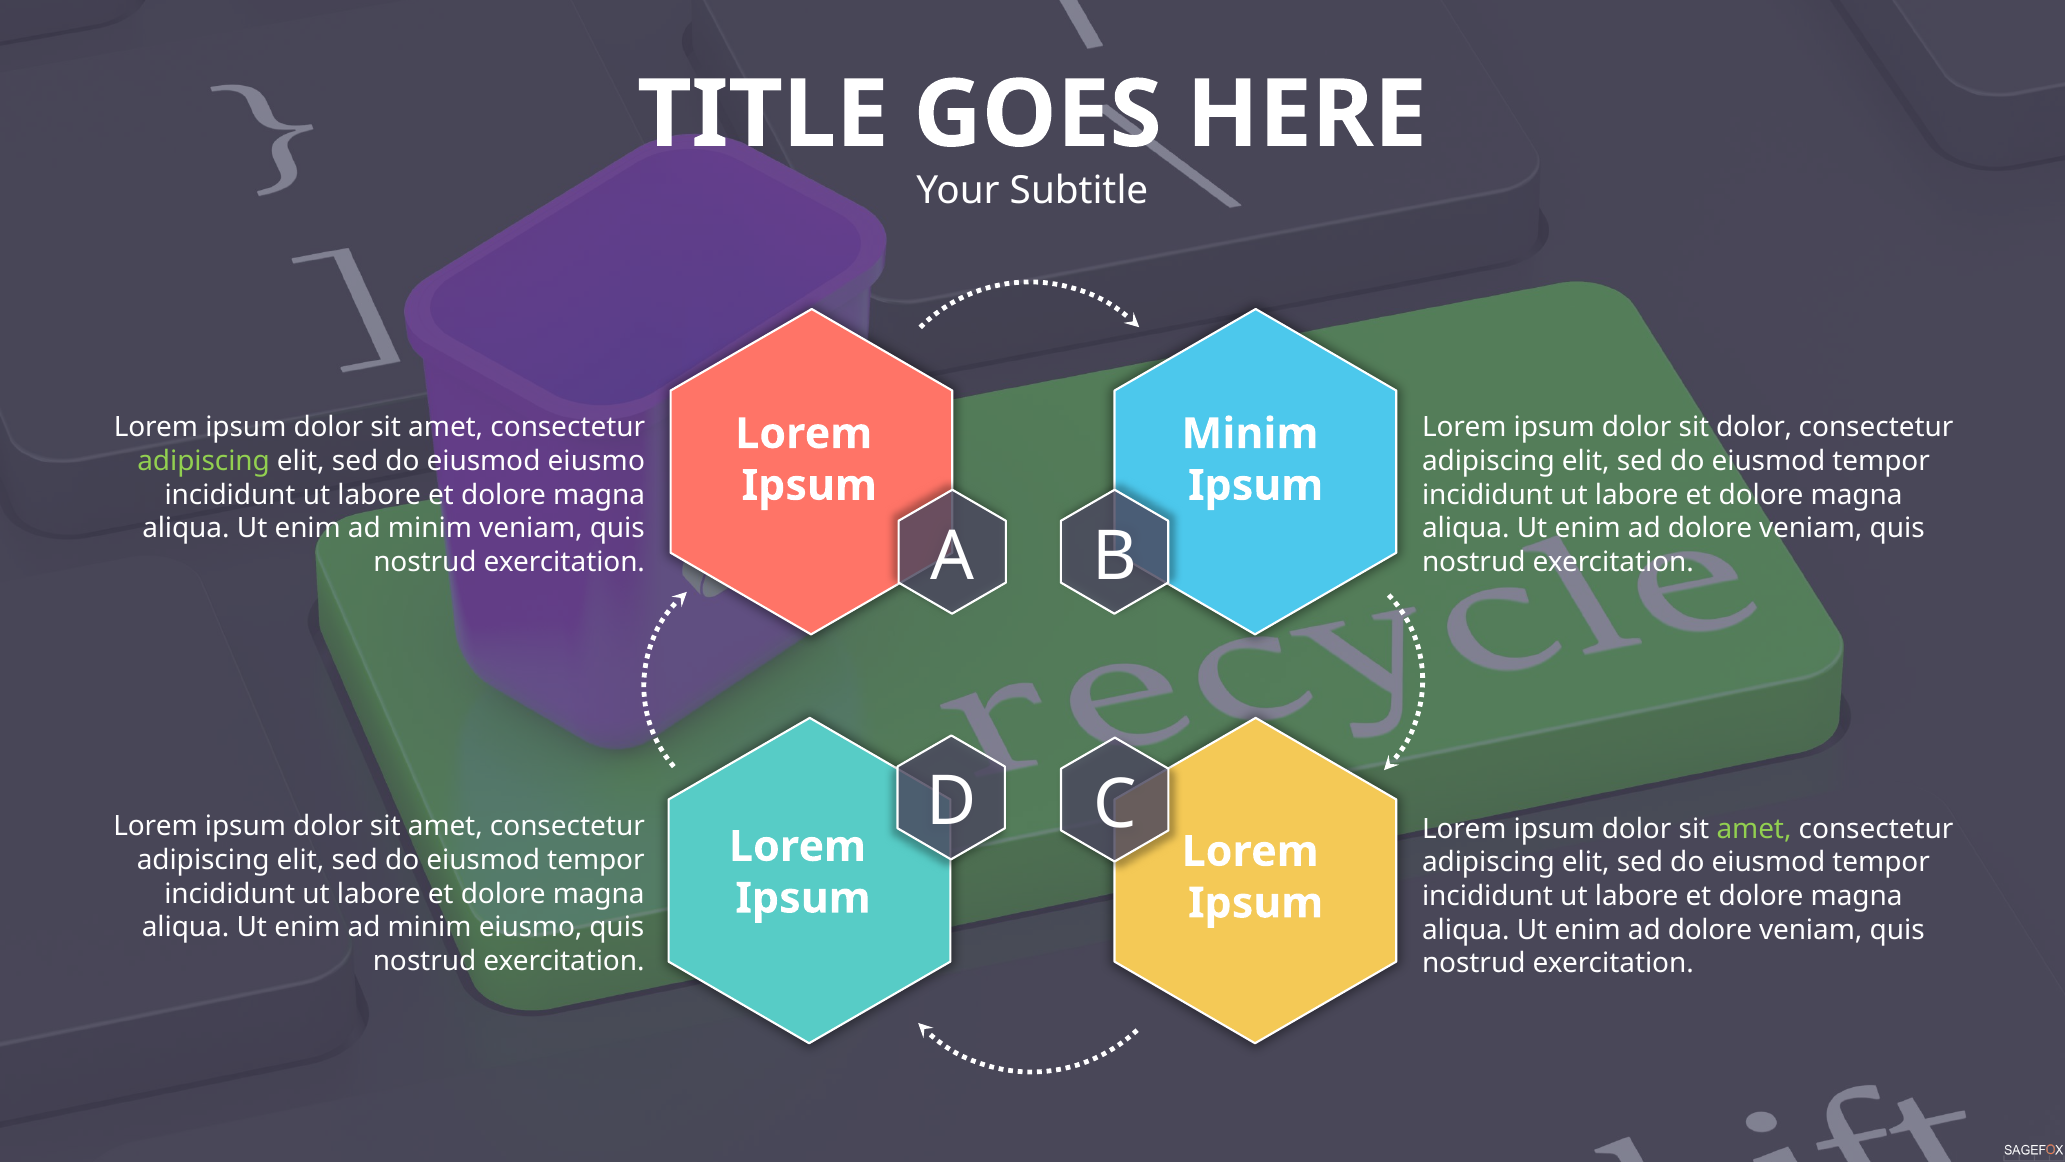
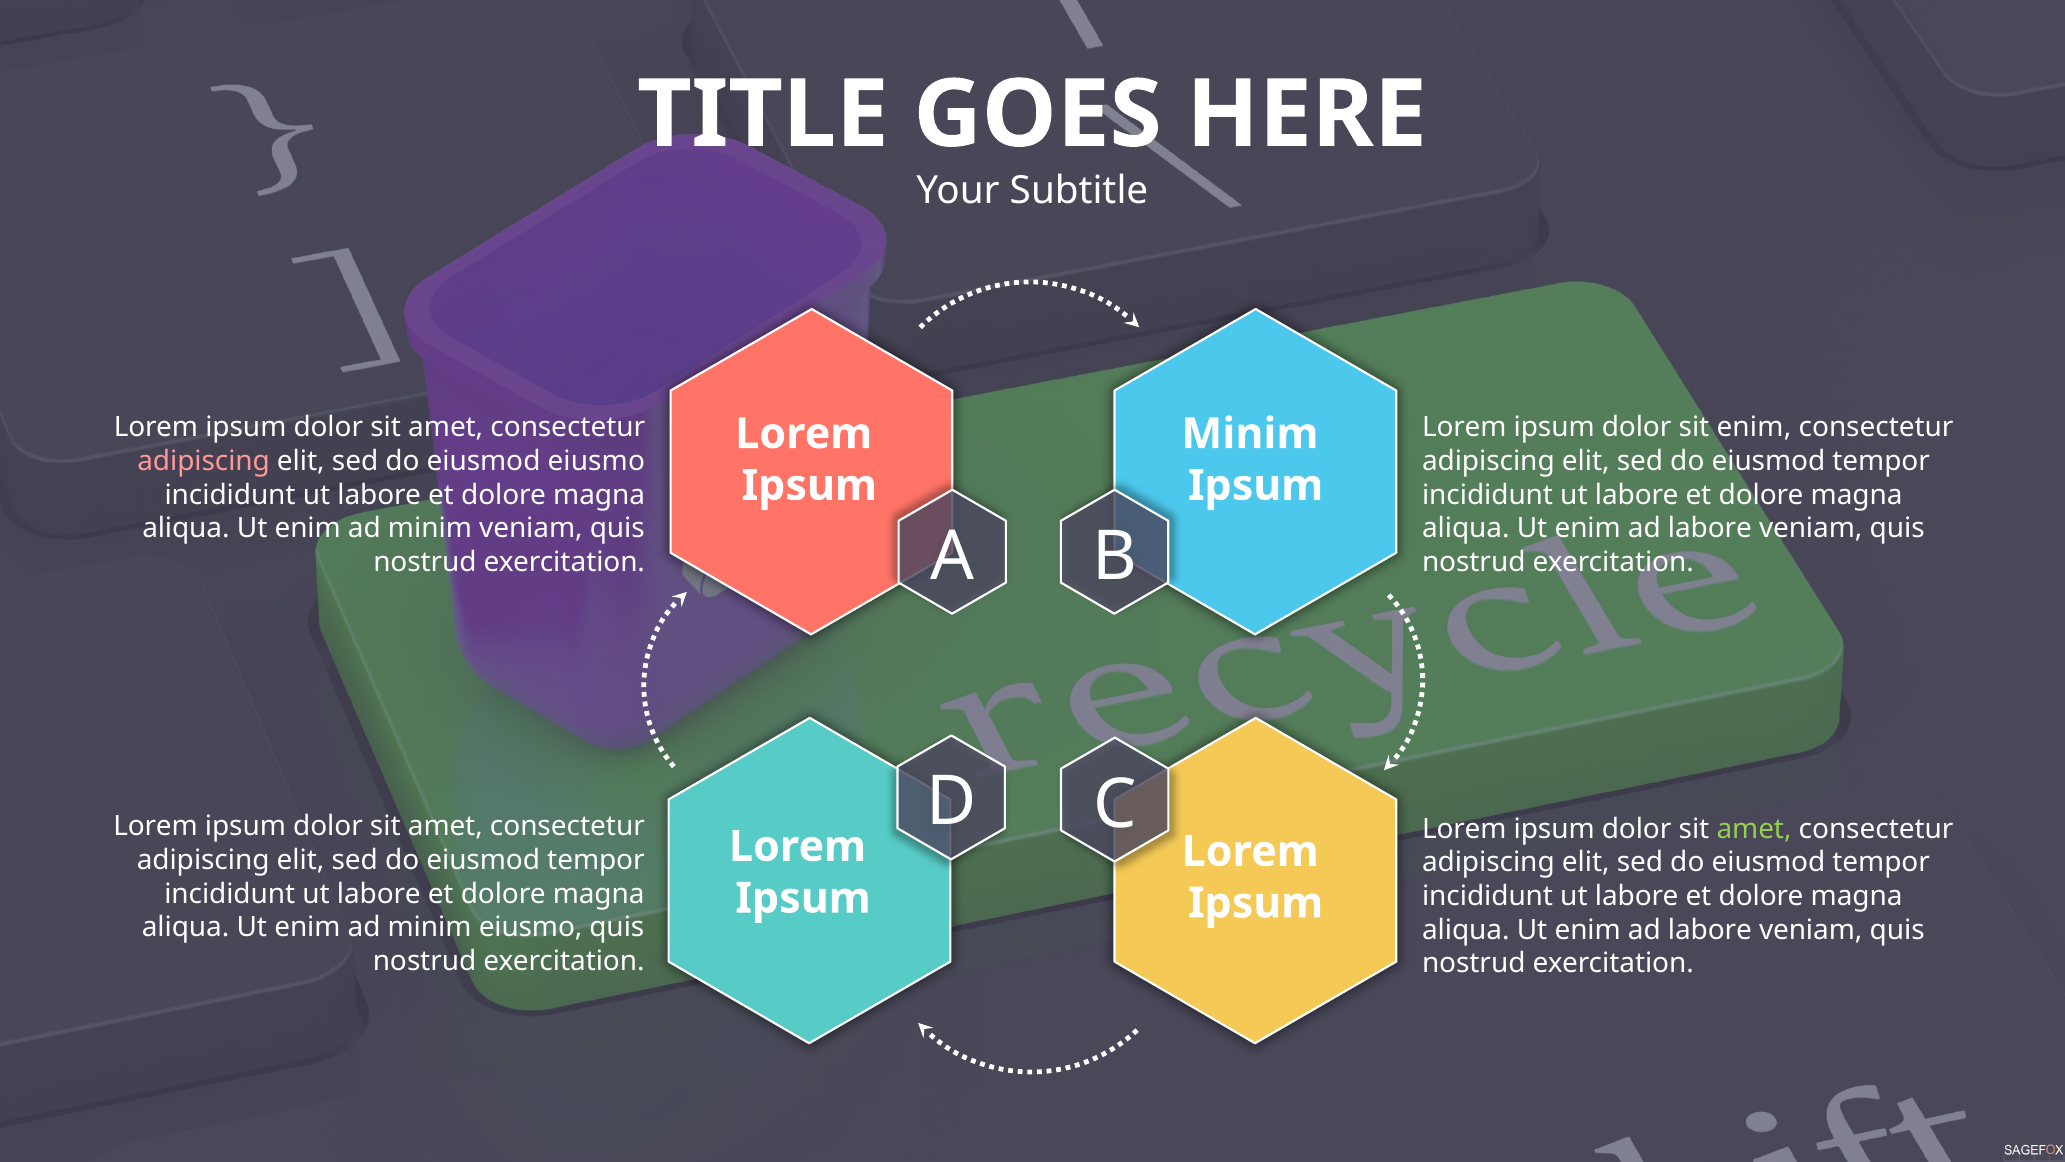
sit dolor: dolor -> enim
adipiscing at (204, 461) colour: light green -> pink
dolore at (1710, 528): dolore -> labore
dolore at (1710, 930): dolore -> labore
